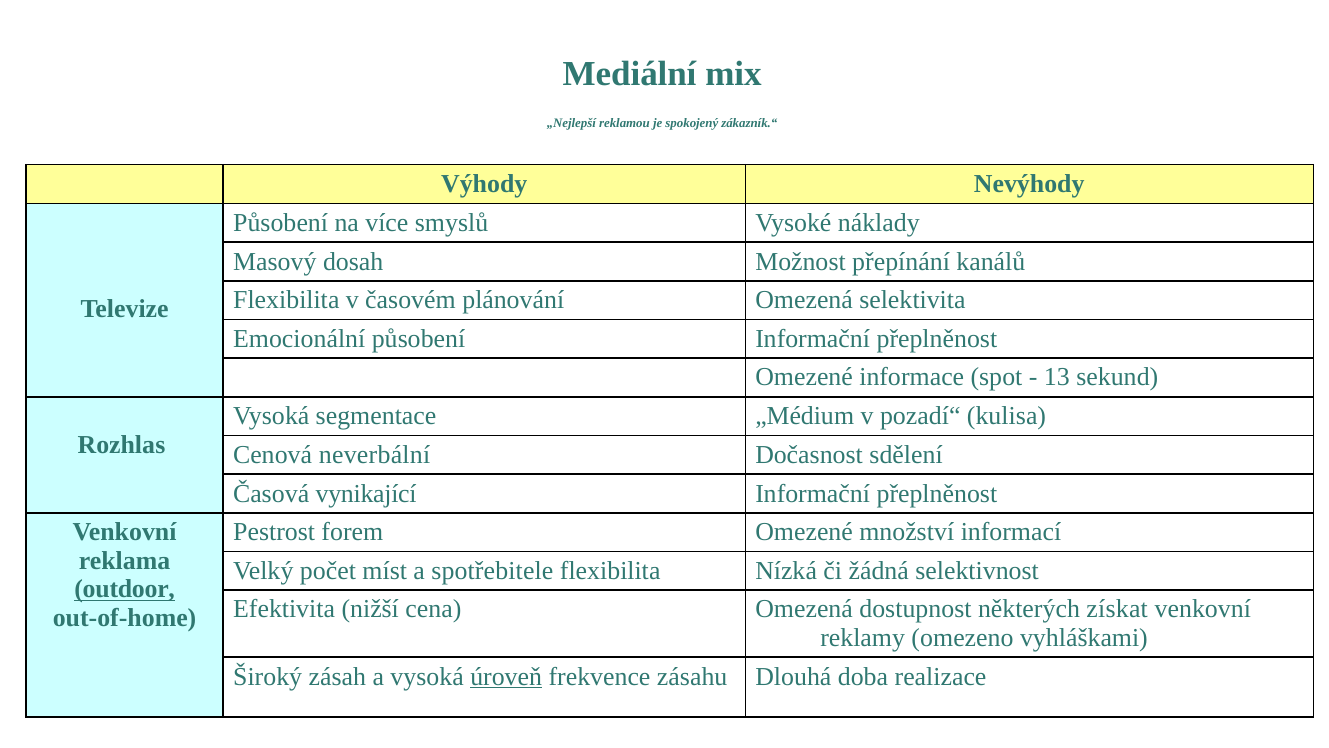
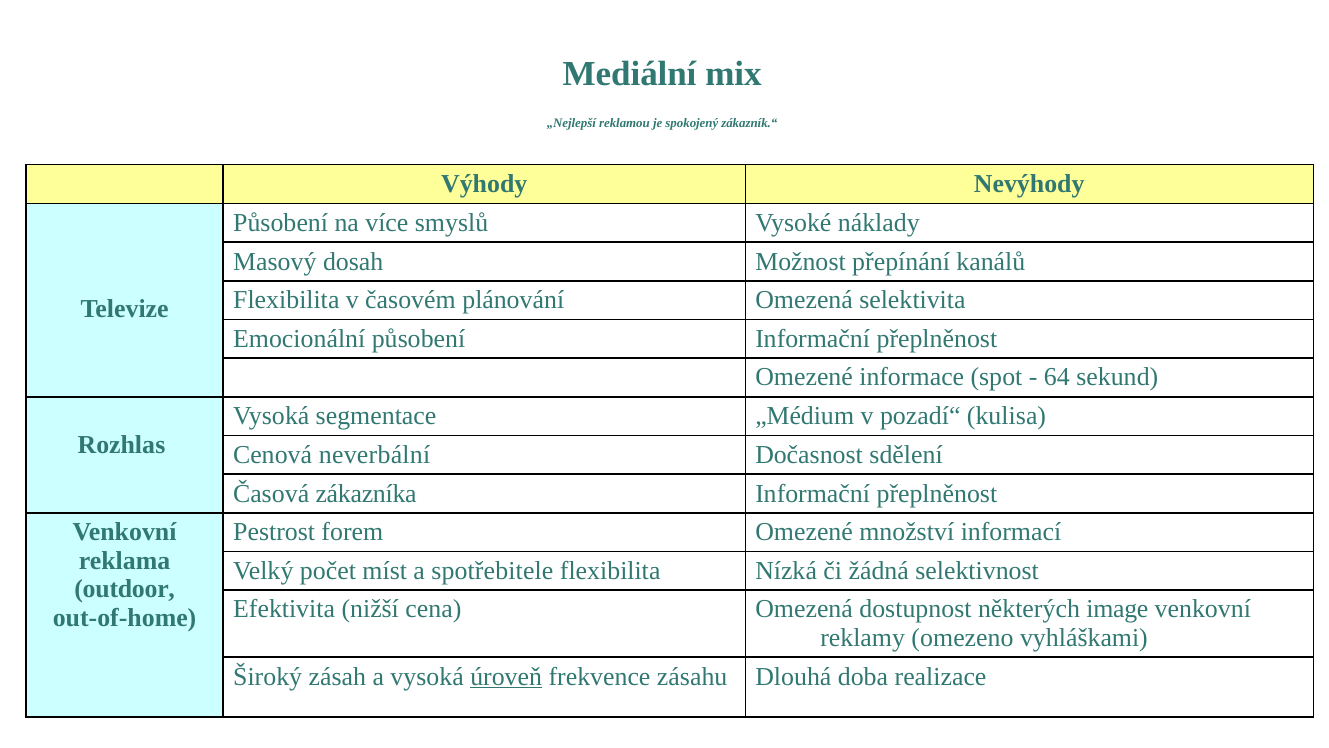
13: 13 -> 64
vynikající: vynikající -> zákazníka
outdoor underline: present -> none
získat: získat -> image
